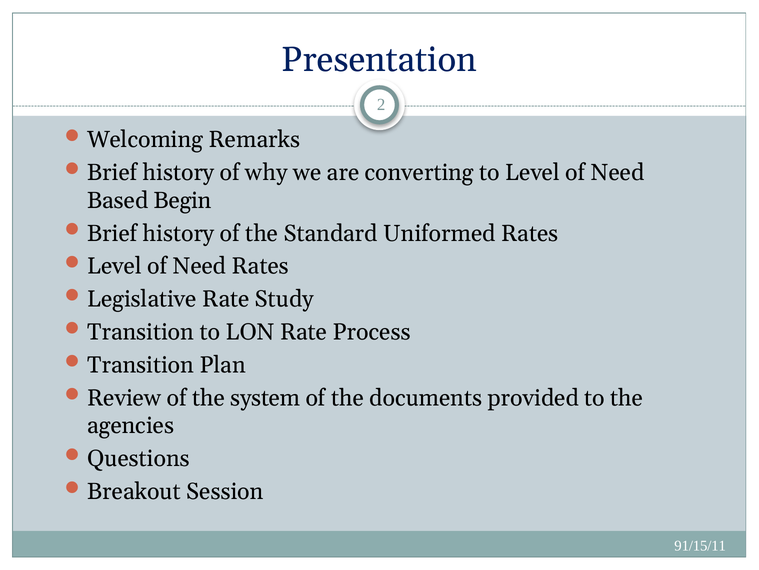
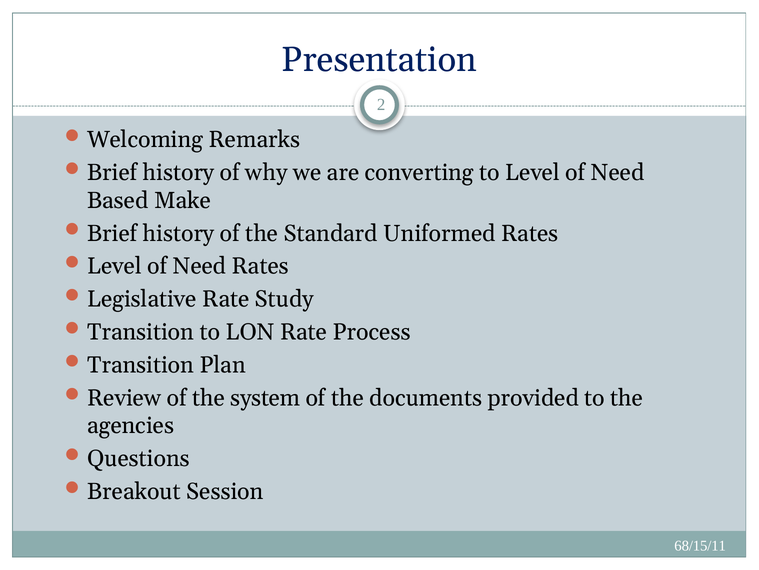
Begin: Begin -> Make
91/15/11: 91/15/11 -> 68/15/11
